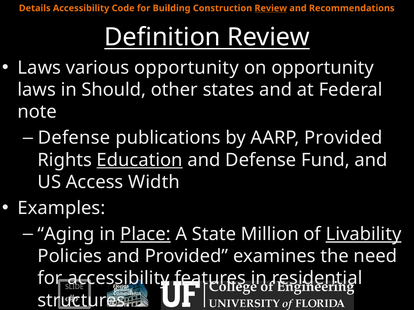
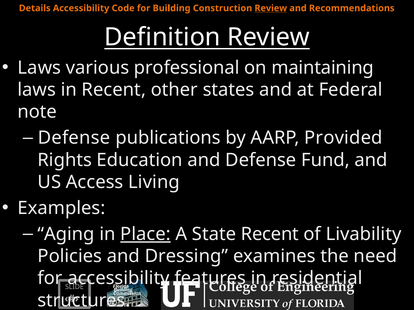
various opportunity: opportunity -> professional
on opportunity: opportunity -> maintaining
in Should: Should -> Recent
Education underline: present -> none
Width: Width -> Living
State Million: Million -> Recent
Livability underline: present -> none
and Provided: Provided -> Dressing
